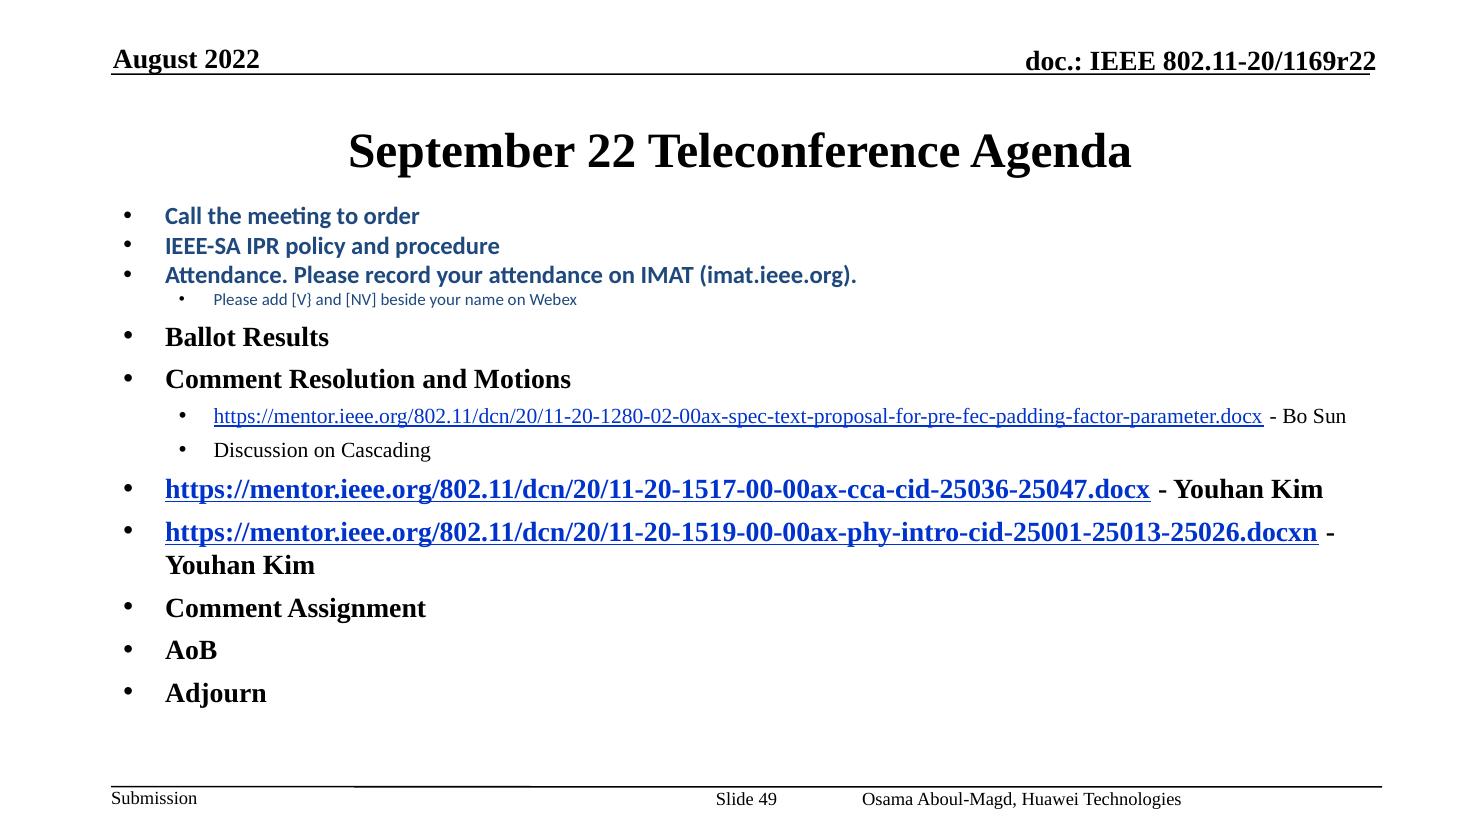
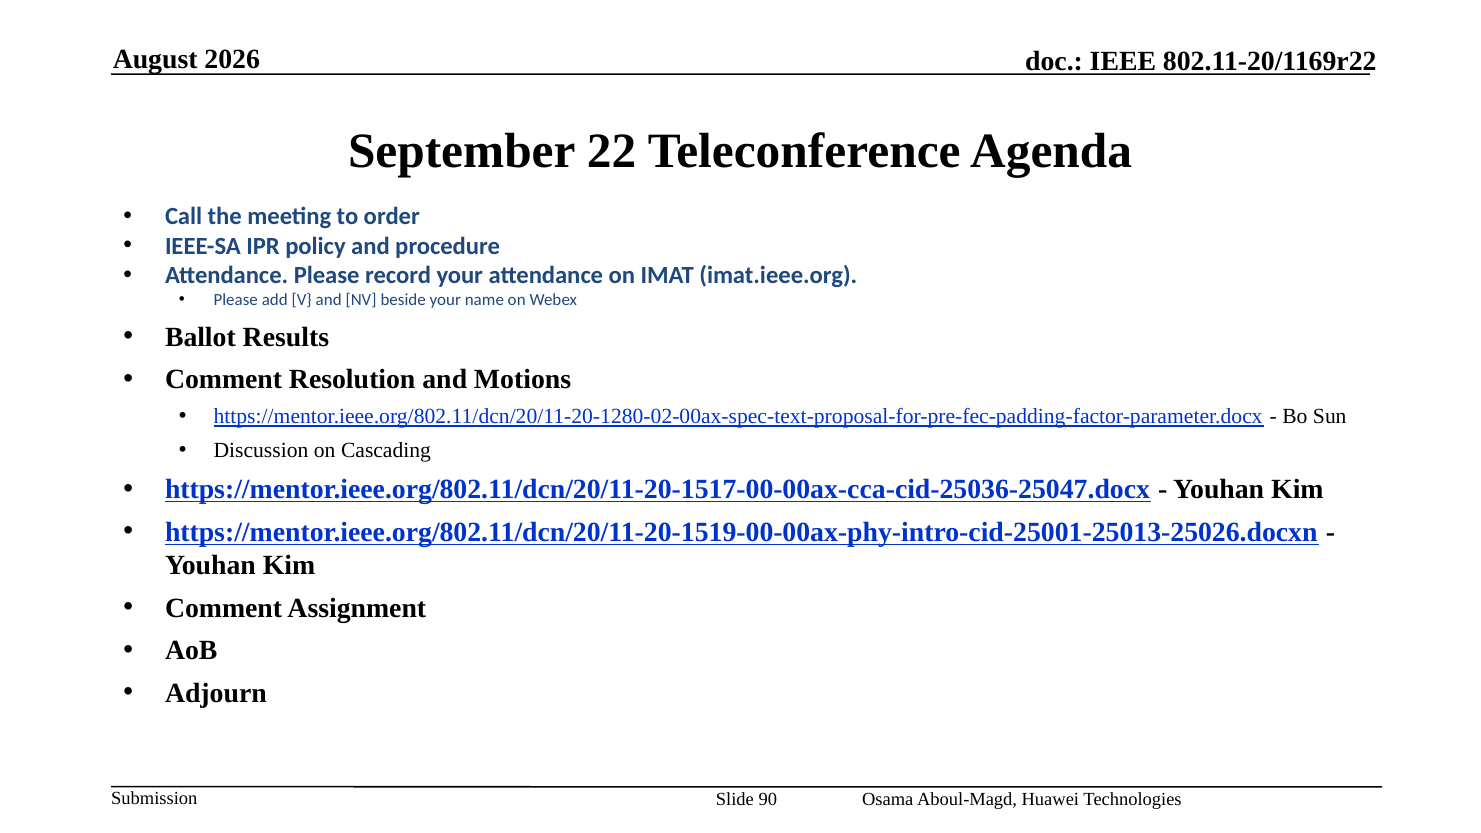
2022: 2022 -> 2026
49: 49 -> 90
